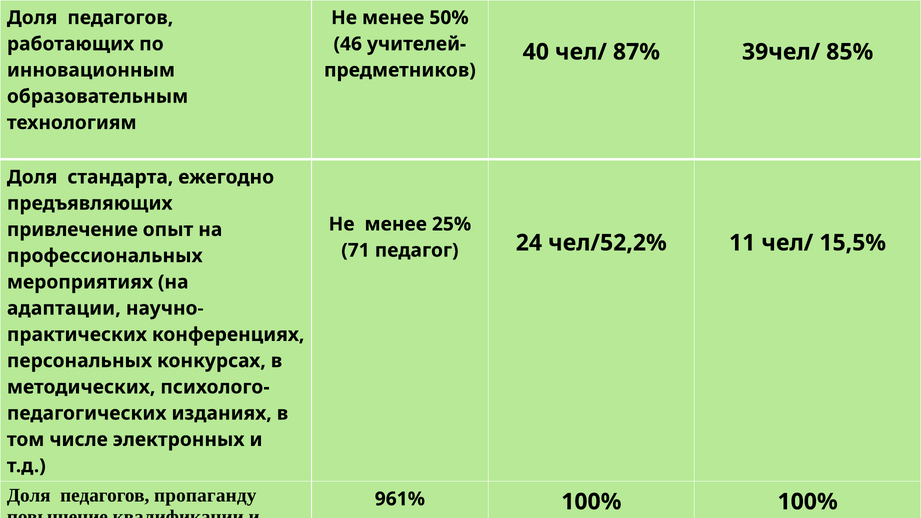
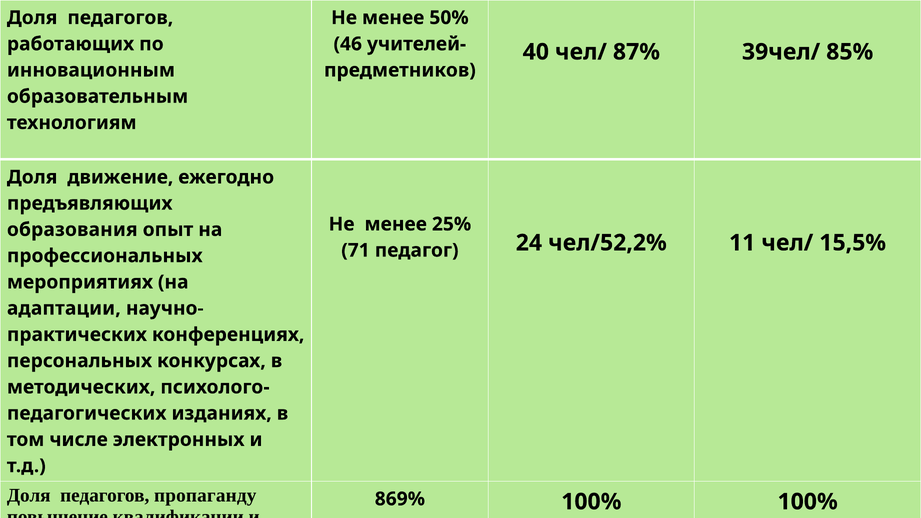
стандарта: стандарта -> движение
привлечение: привлечение -> образования
961%: 961% -> 869%
